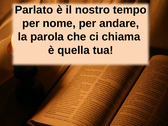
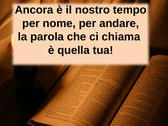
Parlato: Parlato -> Ancora
